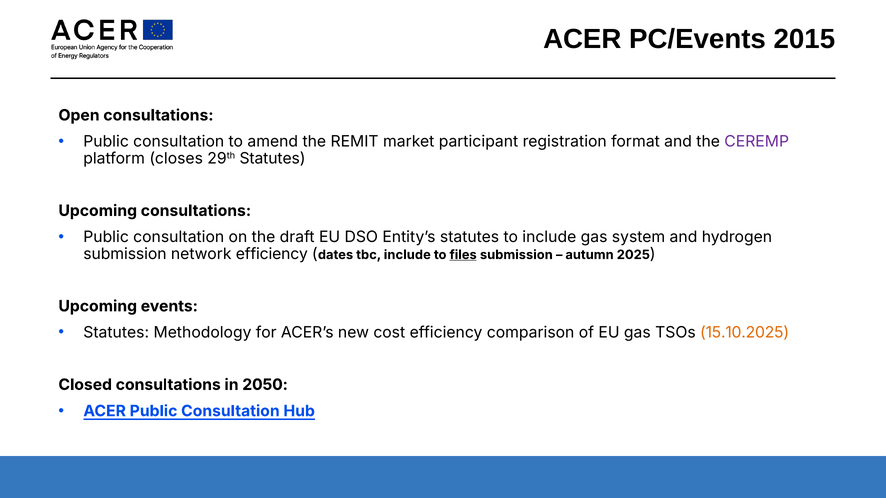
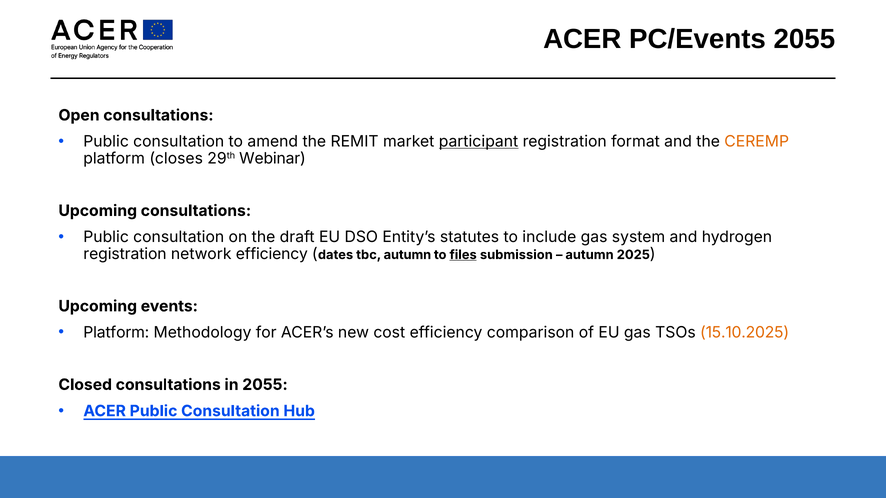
PC/Events 2015: 2015 -> 2055
participant underline: none -> present
CEREMP colour: purple -> orange
29th Statutes: Statutes -> Webinar
submission at (125, 254): submission -> registration
tbc include: include -> autumn
Statutes at (116, 333): Statutes -> Platform
in 2050: 2050 -> 2055
